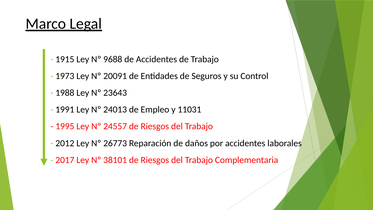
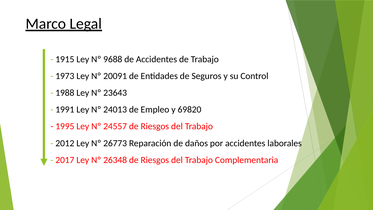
11031: 11031 -> 69820
38101: 38101 -> 26348
